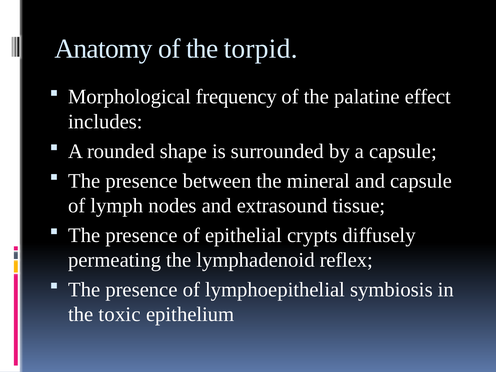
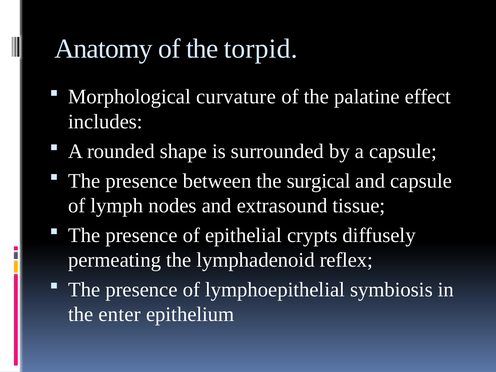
frequency: frequency -> curvature
mineral: mineral -> surgical
toxic: toxic -> enter
